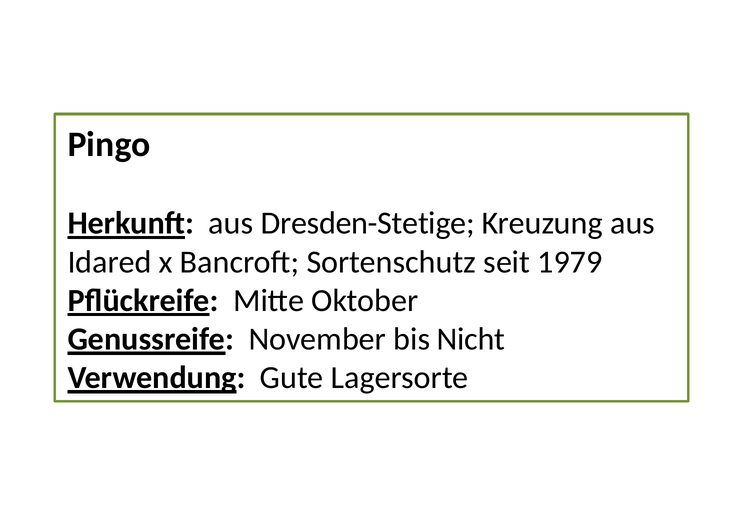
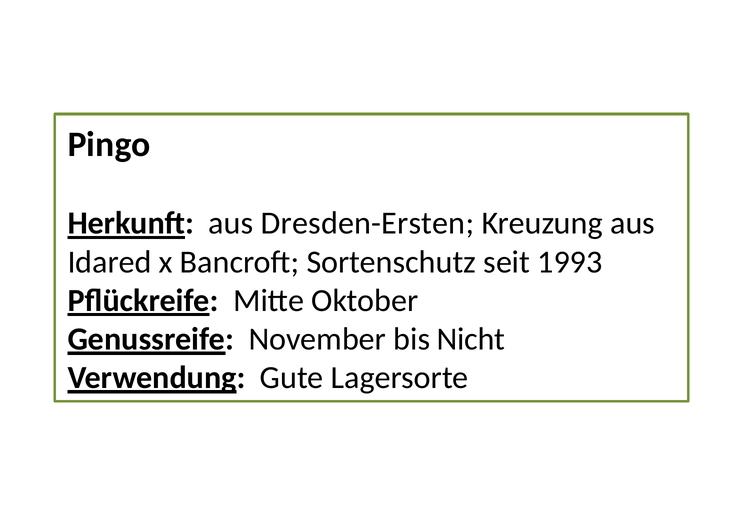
Dresden-Stetige: Dresden-Stetige -> Dresden-Ersten
1979: 1979 -> 1993
